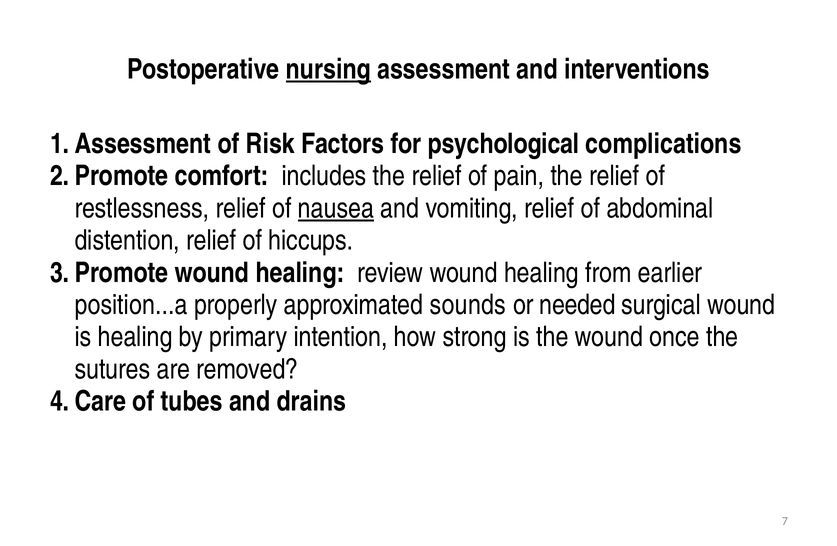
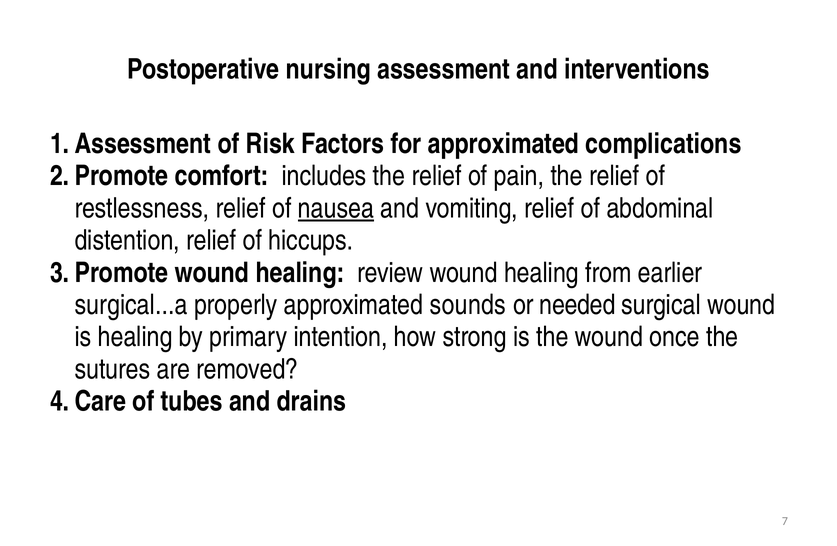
nursing underline: present -> none
for psychological: psychological -> approximated
position...a: position...a -> surgical...a
